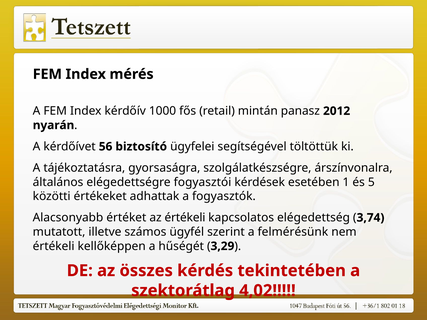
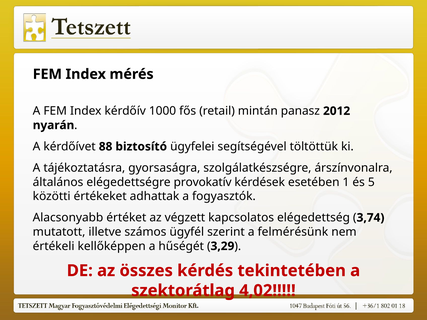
56: 56 -> 88
fogyasztói: fogyasztói -> provokatív
az értékeli: értékeli -> végzett
